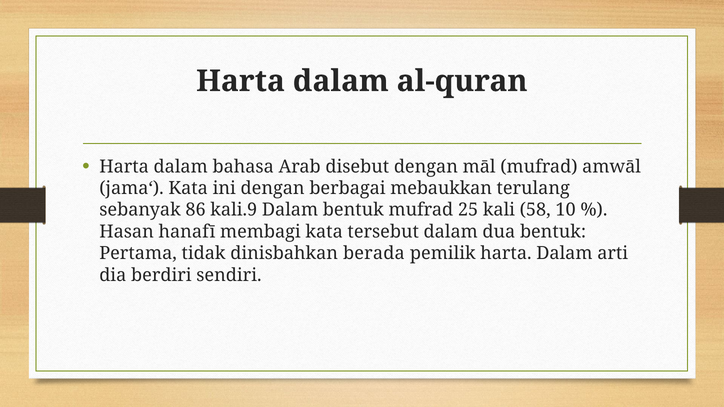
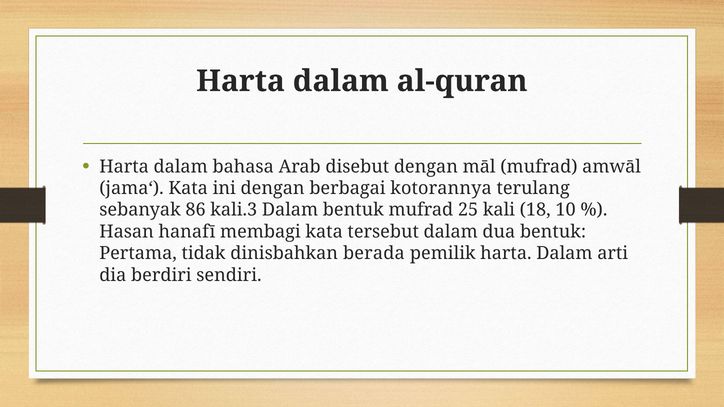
mebaukkan: mebaukkan -> kotorannya
kali.9: kali.9 -> kali.3
58: 58 -> 18
